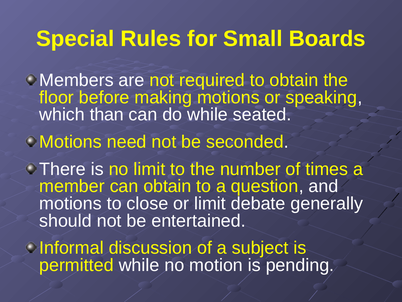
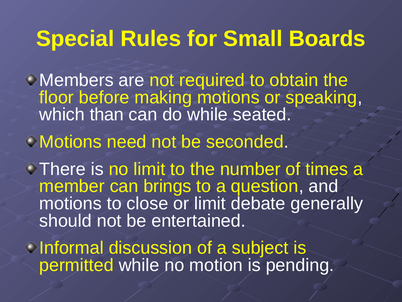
can obtain: obtain -> brings
